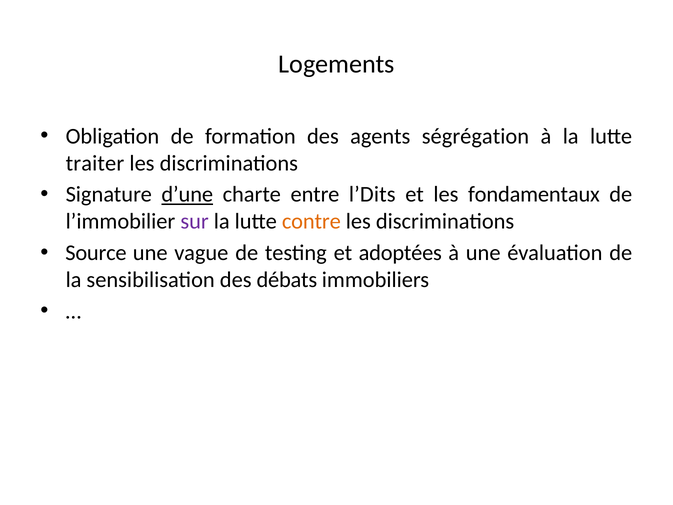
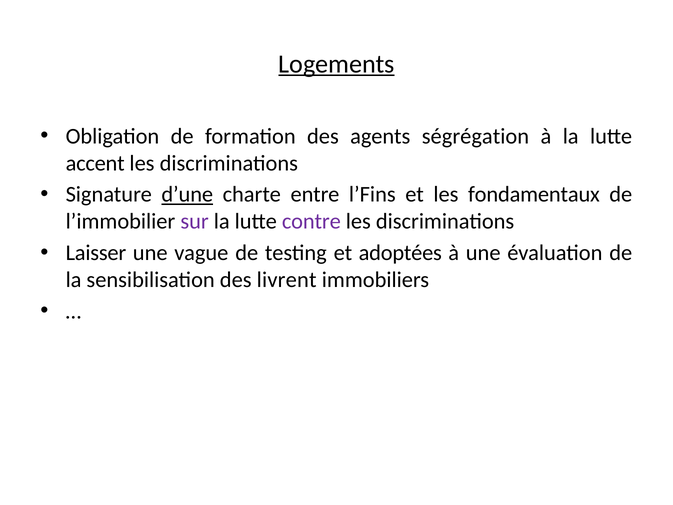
Logements underline: none -> present
traiter: traiter -> accent
l’Dits: l’Dits -> l’Fins
contre colour: orange -> purple
Source: Source -> Laisser
débats: débats -> livrent
